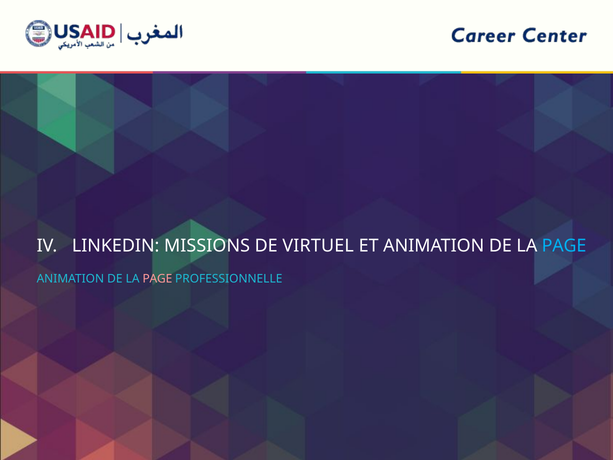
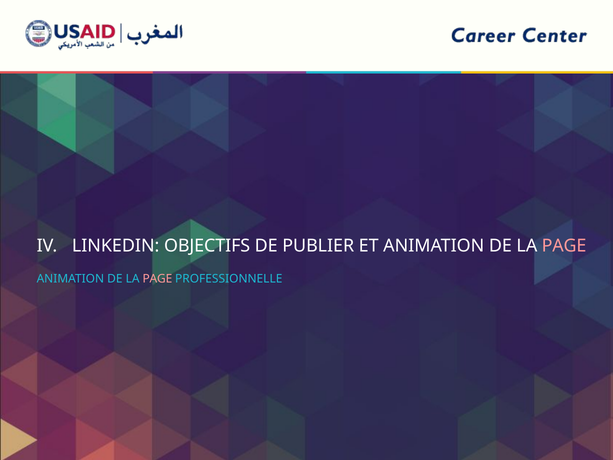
MISSIONS: MISSIONS -> OBJECTIFS
VIRTUEL: VIRTUEL -> PUBLIER
PAGE at (564, 245) colour: light blue -> pink
